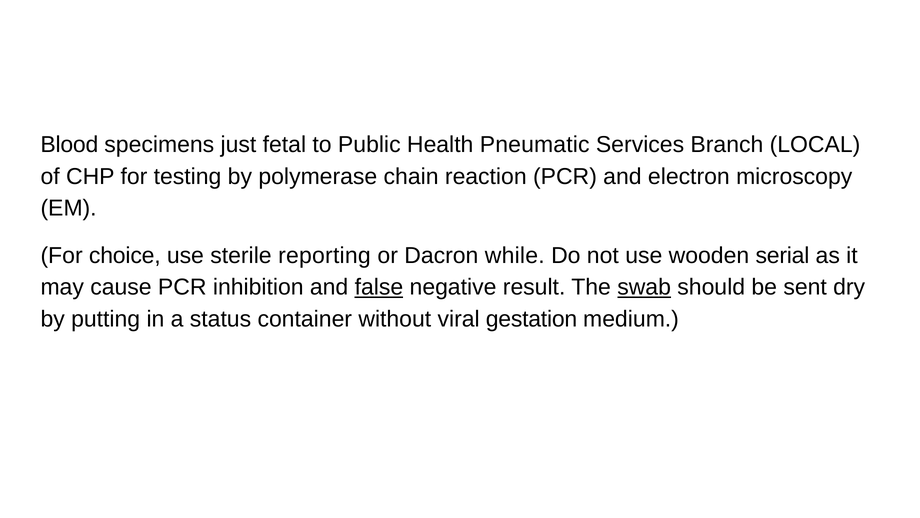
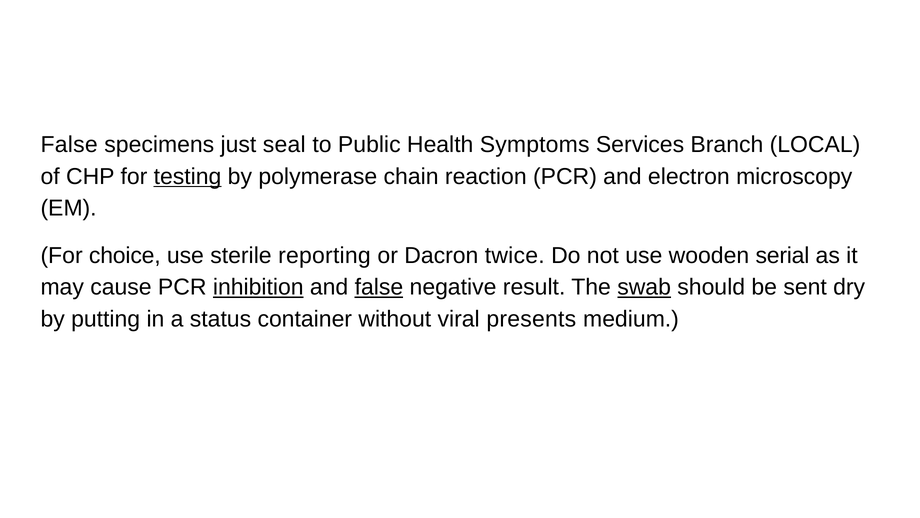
Blood at (69, 145): Blood -> False
fetal: fetal -> seal
Pneumatic: Pneumatic -> Symptoms
testing underline: none -> present
while: while -> twice
inhibition underline: none -> present
gestation: gestation -> presents
